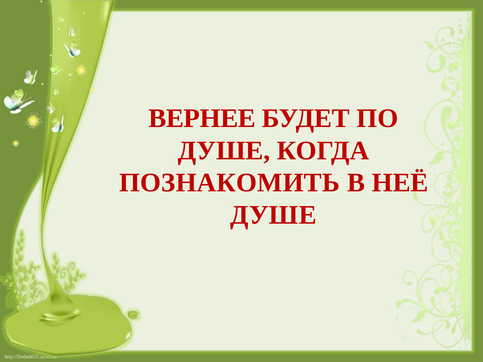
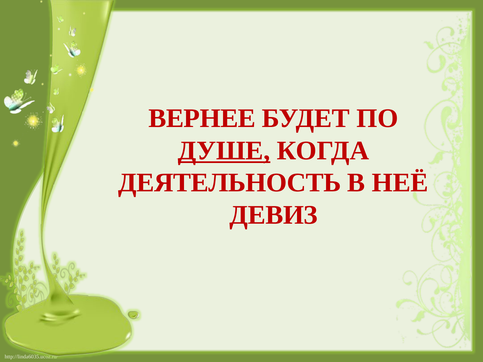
ДУШЕ at (224, 151) underline: none -> present
ПОЗНАКОМИТЬ: ПОЗНАКОМИТЬ -> ДЕЯТЕЛЬНОСТЬ
ДУШЕ at (273, 215): ДУШЕ -> ДЕВИЗ
